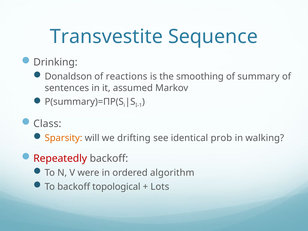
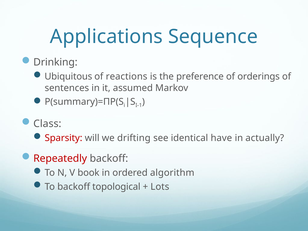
Transvestite: Transvestite -> Applications
Donaldson: Donaldson -> Ubiquitous
smoothing: smoothing -> preference
summary: summary -> orderings
Sparsity colour: orange -> red
prob: prob -> have
walking: walking -> actually
were: were -> book
